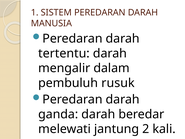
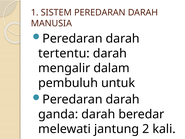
rusuk: rusuk -> untuk
